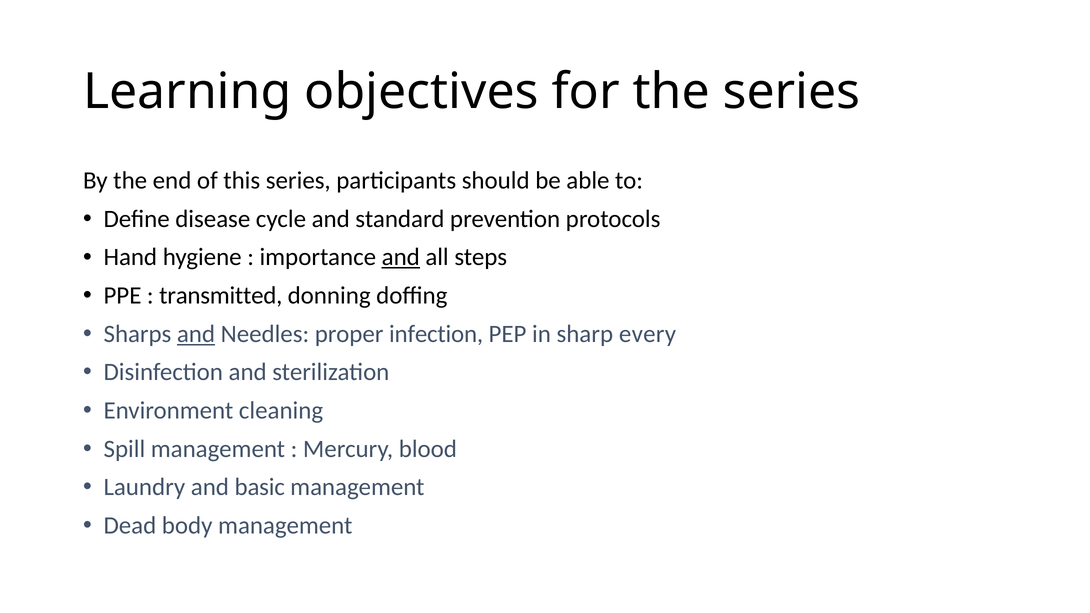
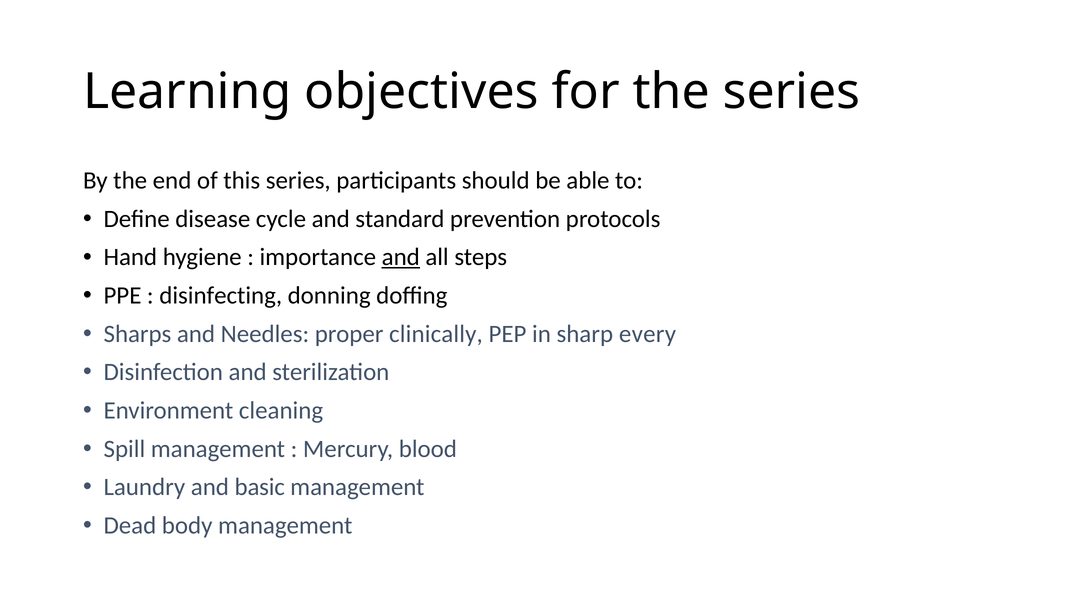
transmitted: transmitted -> disinfecting
and at (196, 334) underline: present -> none
infection: infection -> clinically
